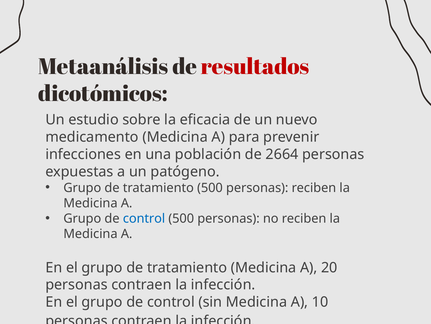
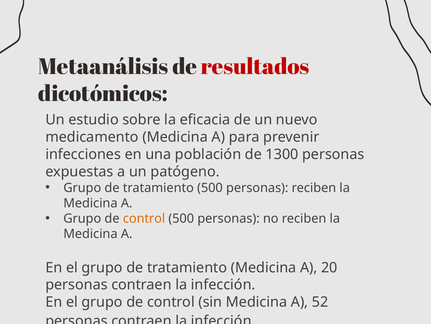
2664: 2664 -> 1300
control at (144, 218) colour: blue -> orange
10: 10 -> 52
